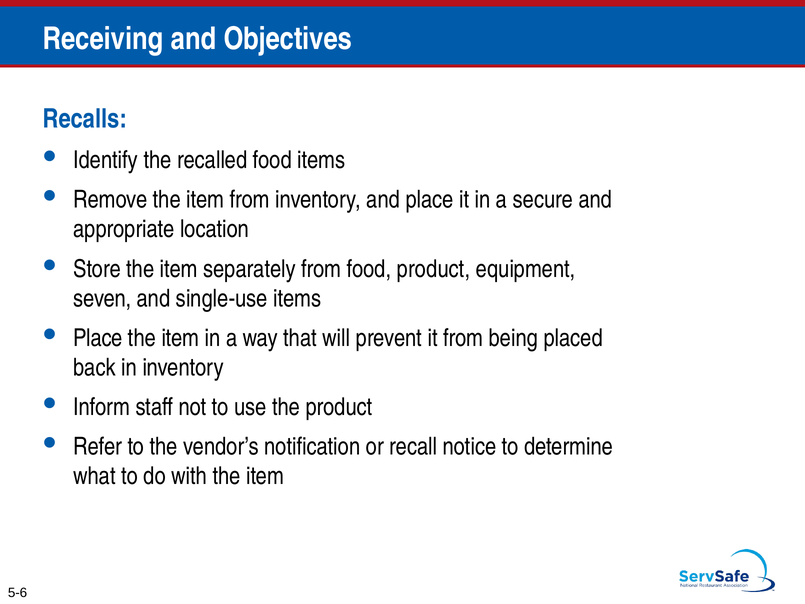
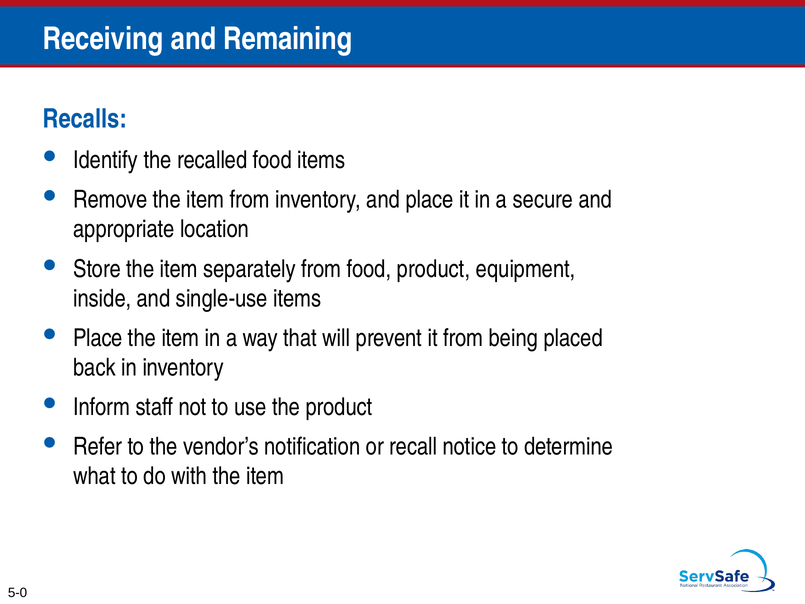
Objectives: Objectives -> Remaining
seven: seven -> inside
5-6: 5-6 -> 5-0
